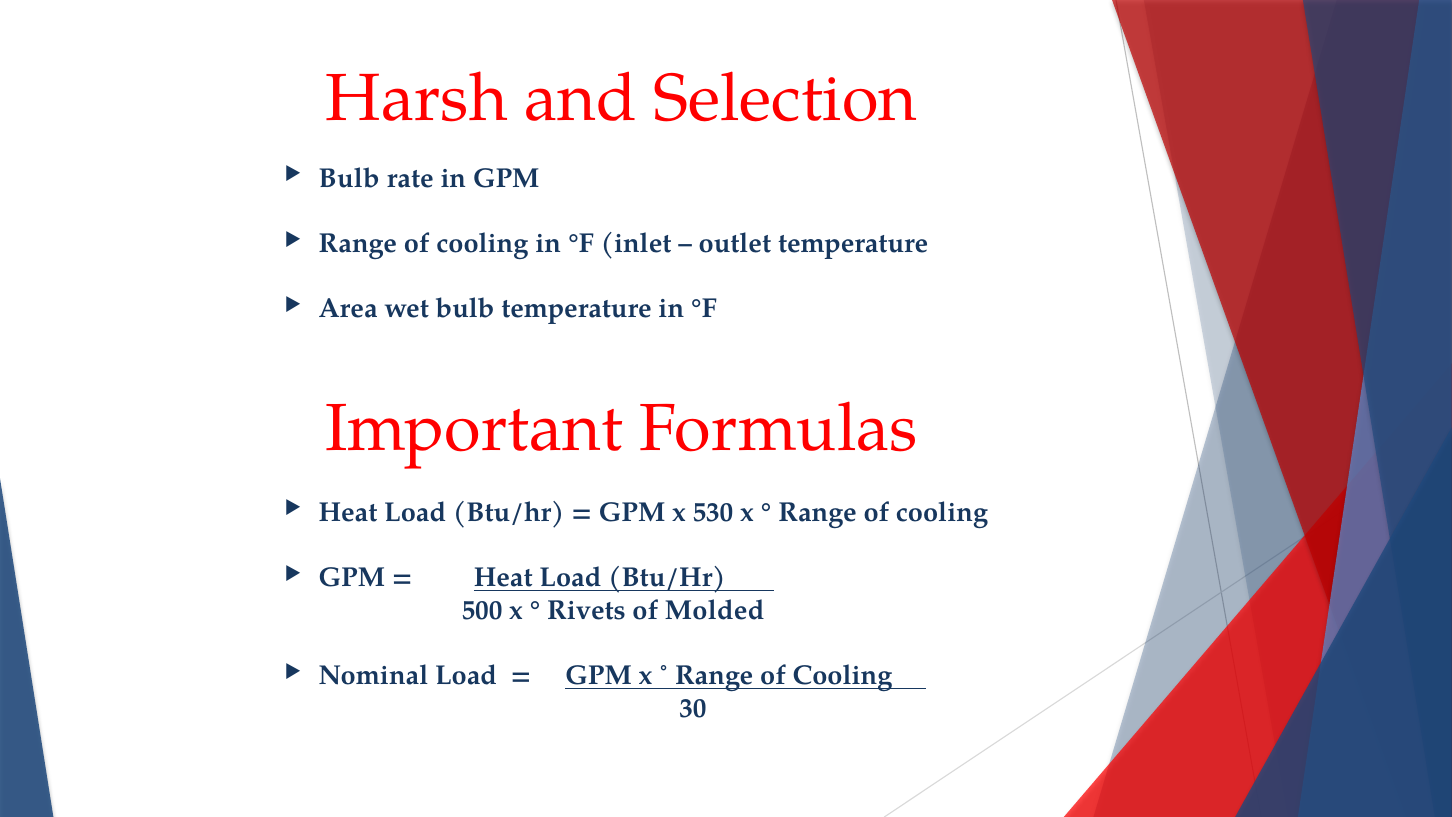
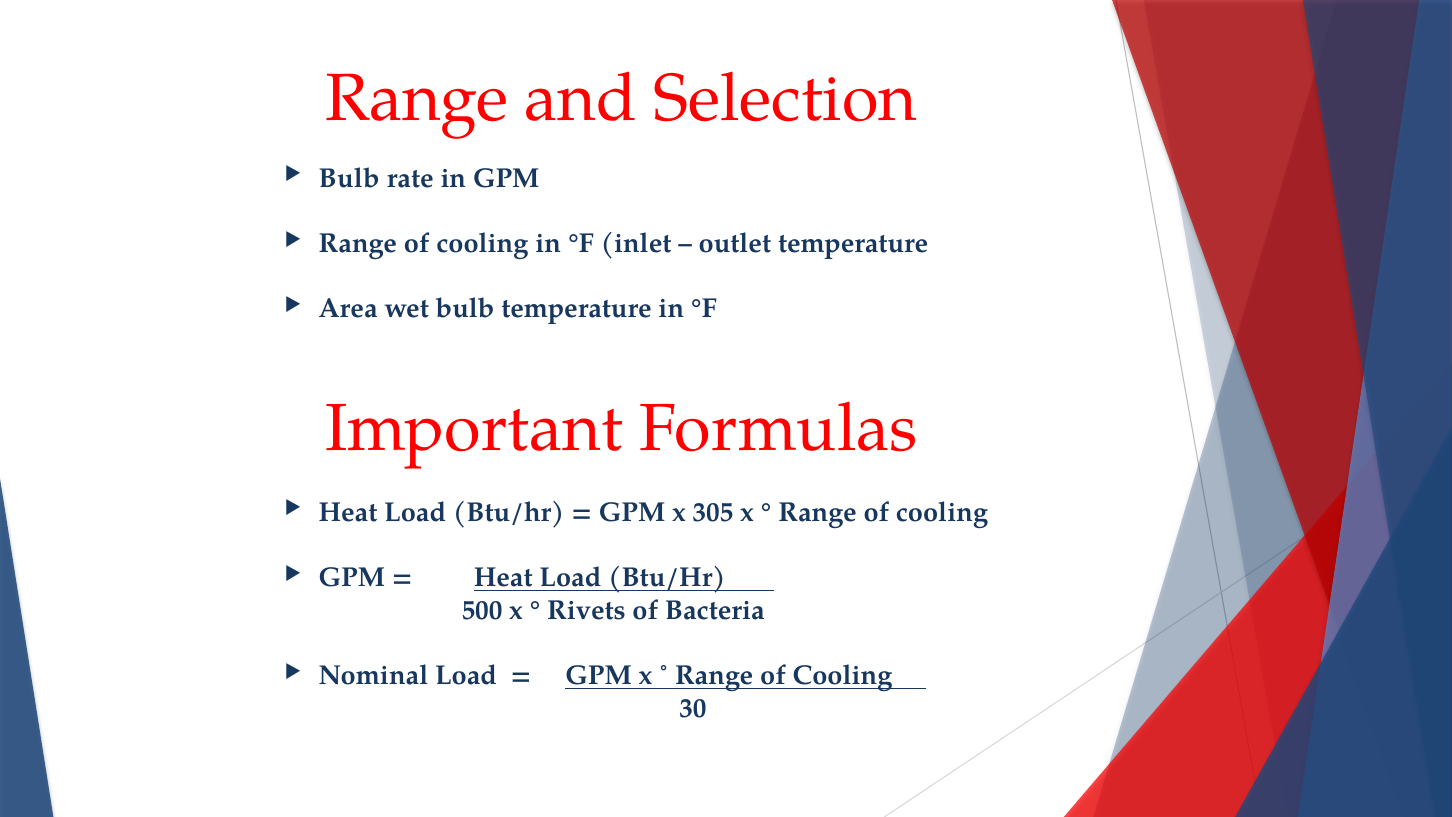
Harsh at (417, 98): Harsh -> Range
530: 530 -> 305
Molded: Molded -> Bacteria
